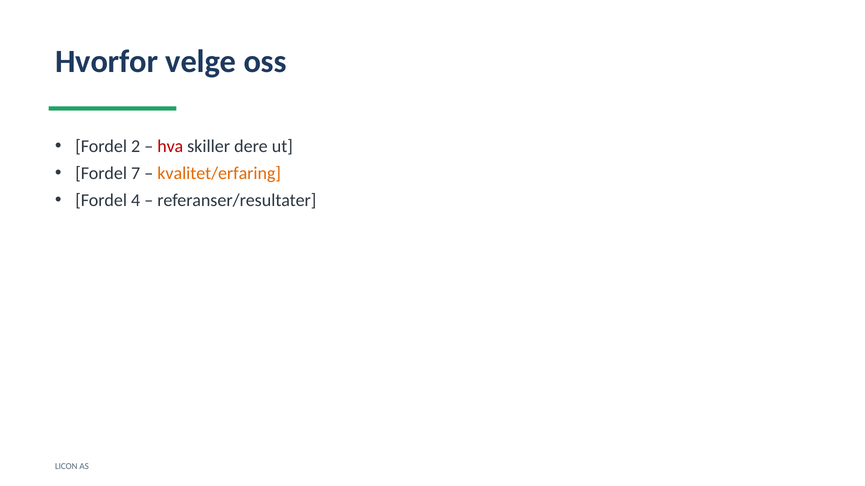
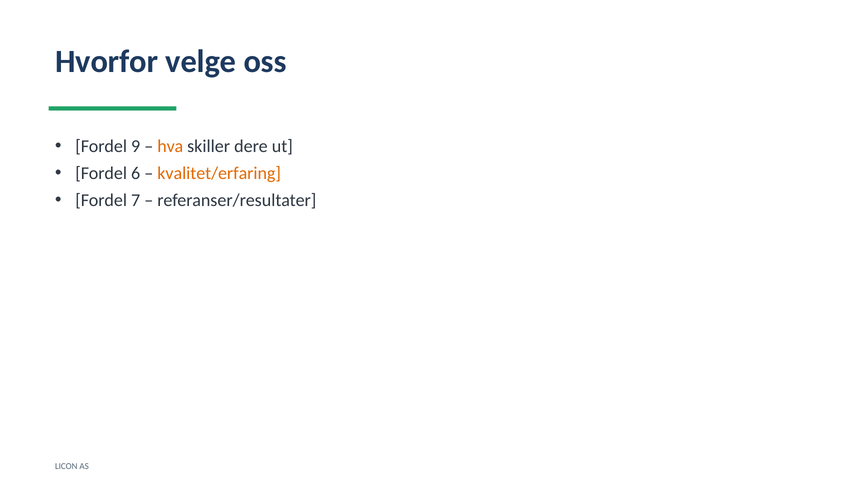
2: 2 -> 9
hva colour: red -> orange
7: 7 -> 6
4: 4 -> 7
